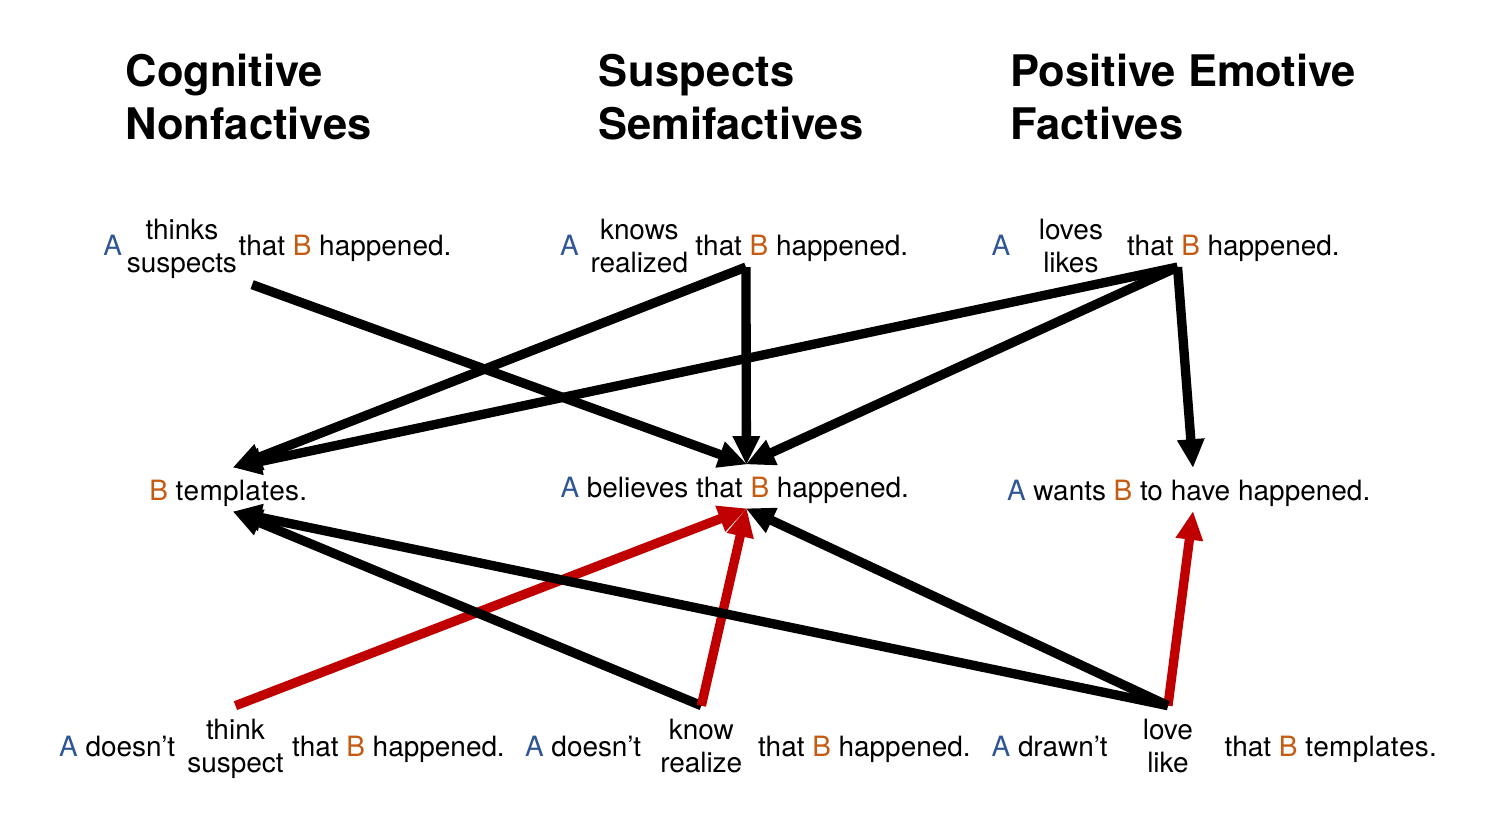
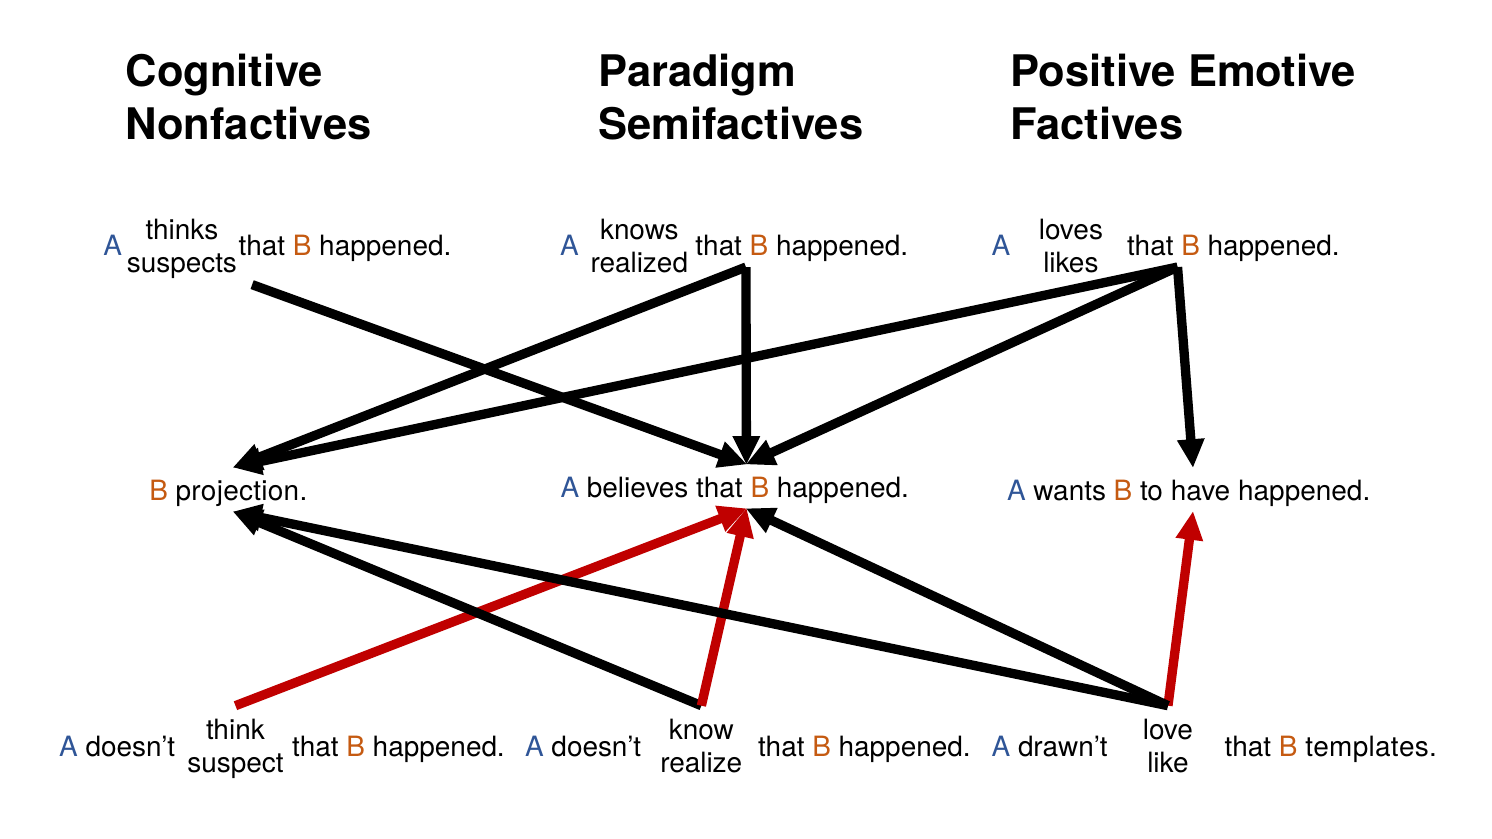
Suspects at (697, 73): Suspects -> Paradigm
templates at (241, 492): templates -> projection
